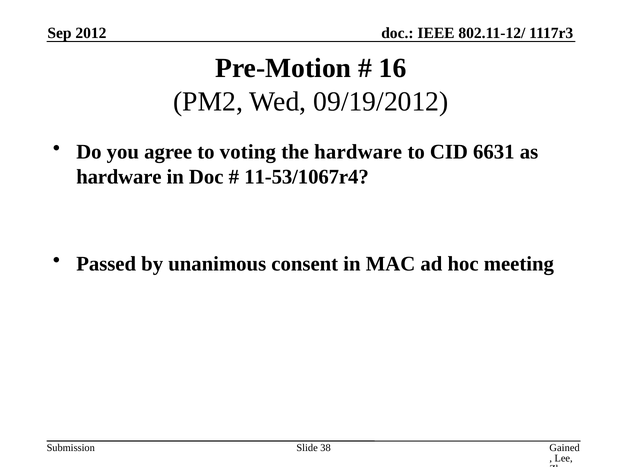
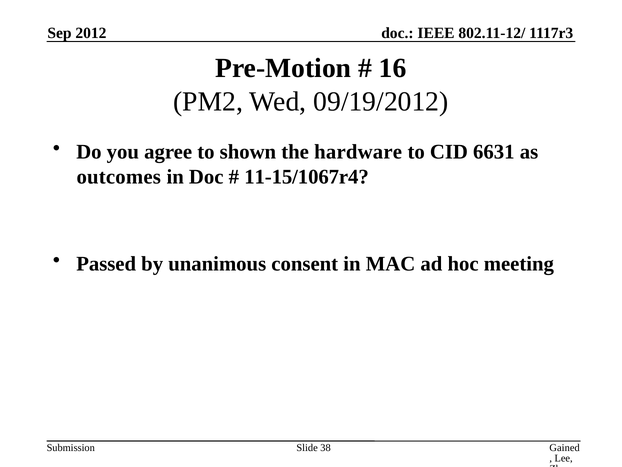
voting: voting -> shown
hardware at (119, 177): hardware -> outcomes
11-53/1067r4: 11-53/1067r4 -> 11-15/1067r4
